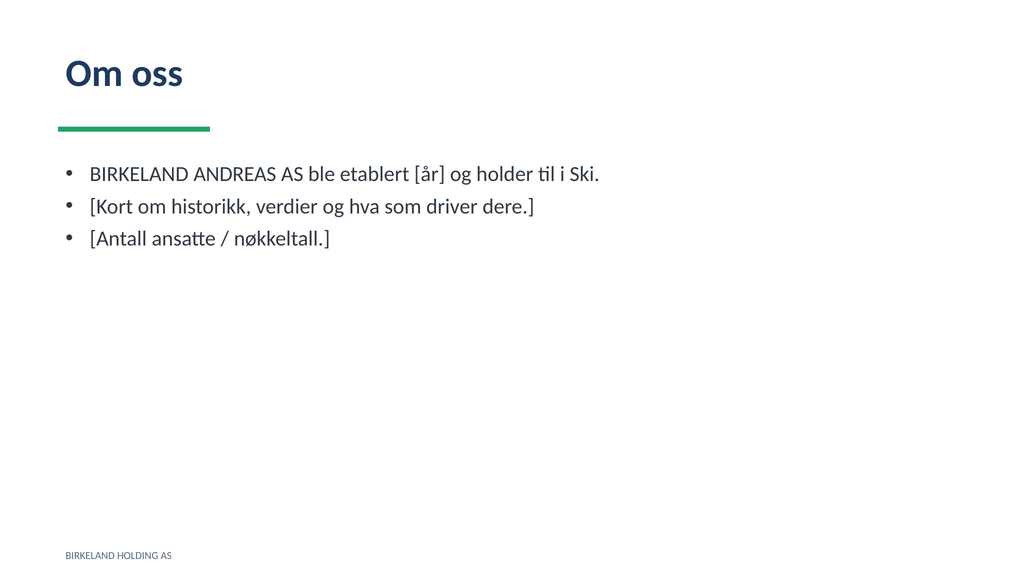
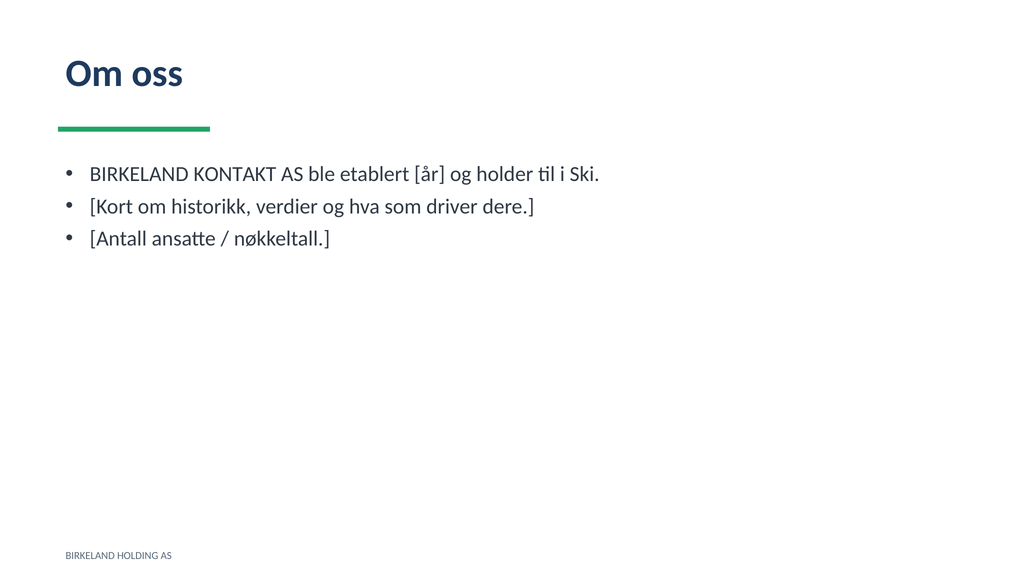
ANDREAS: ANDREAS -> KONTAKT
